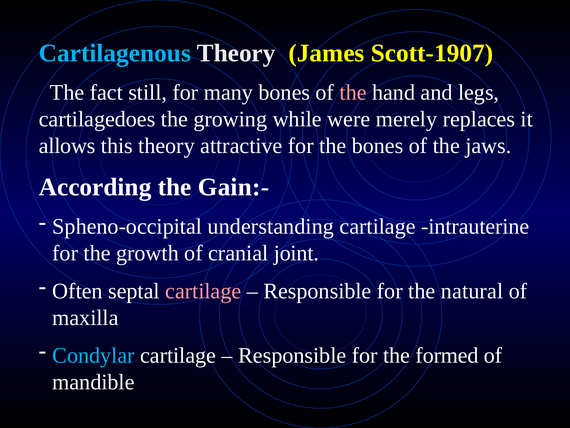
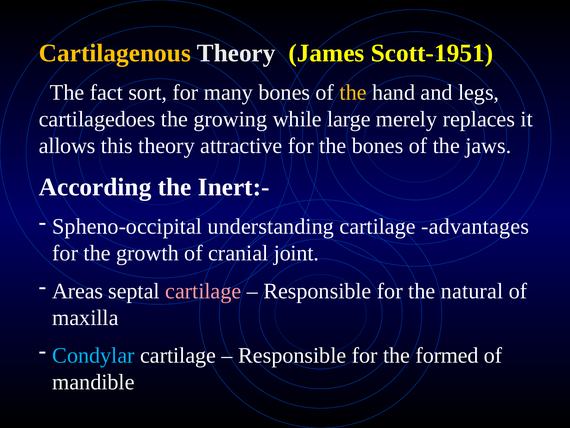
Cartilagenous colour: light blue -> yellow
Scott-1907: Scott-1907 -> Scott-1951
still: still -> sort
the at (353, 92) colour: pink -> yellow
were: were -> large
Gain:-: Gain:- -> Inert:-
intrauterine: intrauterine -> advantages
Often: Often -> Areas
